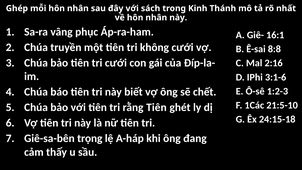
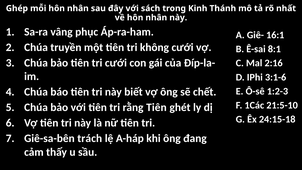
8:8: 8:8 -> 8:1
Giê-sa-bên trọng: trọng -> trách
